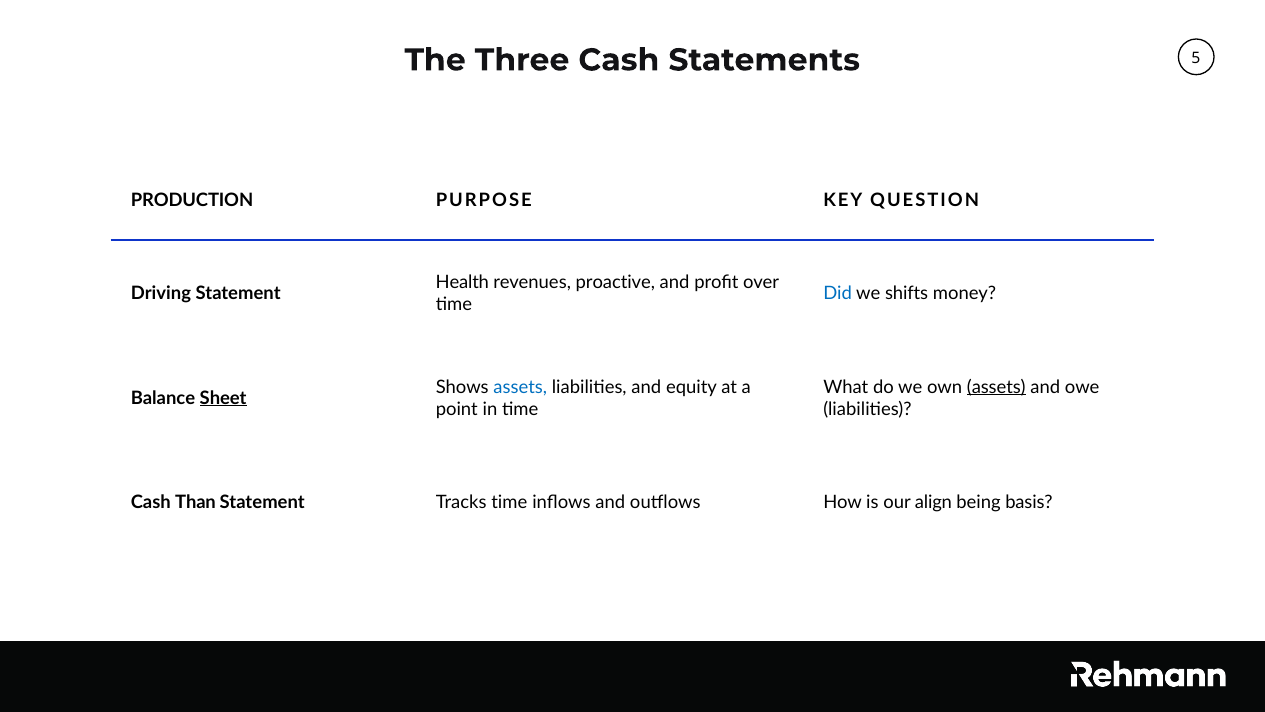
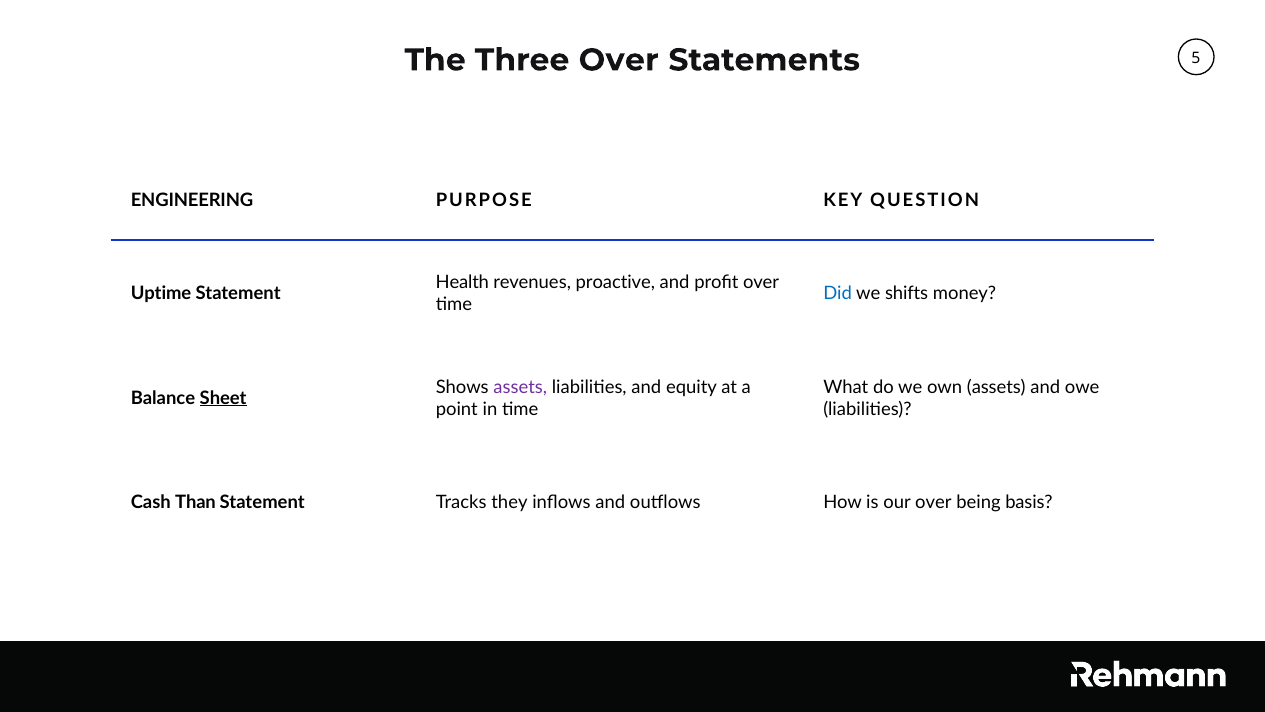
Three Cash: Cash -> Over
PRODUCTION: PRODUCTION -> ENGINEERING
Driving: Driving -> Uptime
assets at (520, 387) colour: blue -> purple
assets at (996, 387) underline: present -> none
Tracks time: time -> they
our align: align -> over
